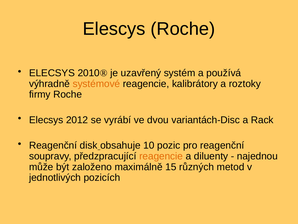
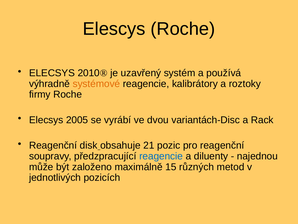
2012: 2012 -> 2005
10: 10 -> 21
reagencie at (161, 156) colour: orange -> blue
